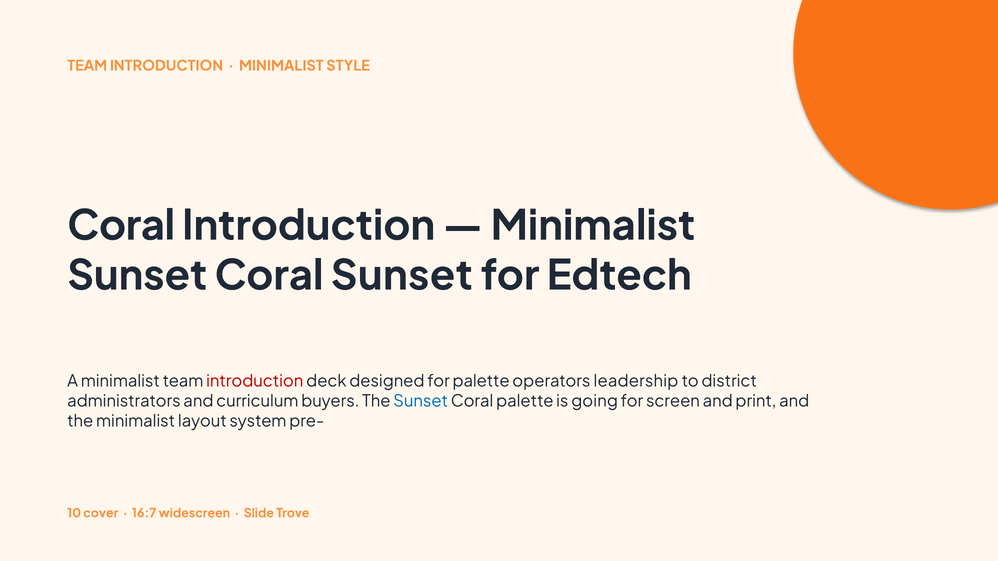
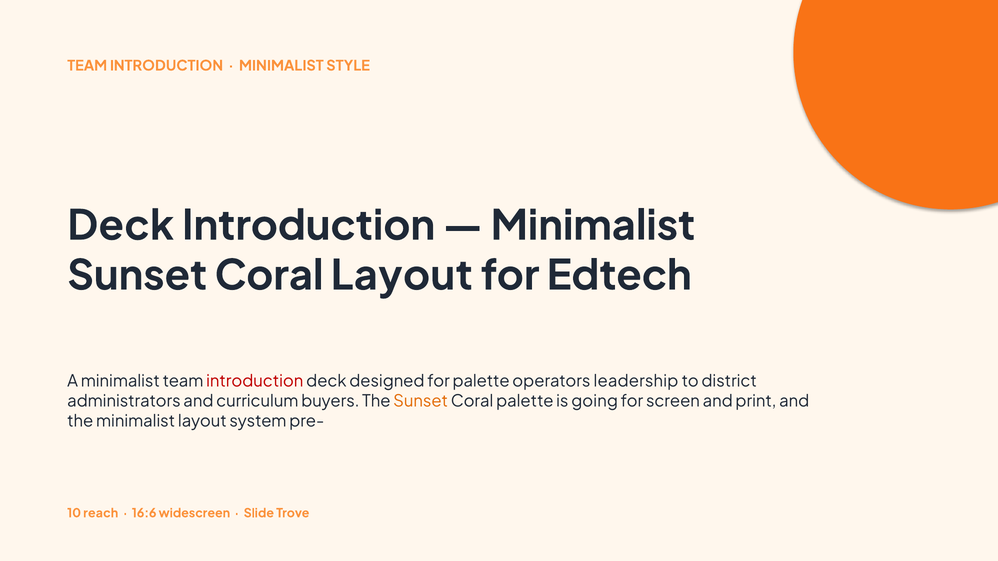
Coral at (121, 226): Coral -> Deck
Coral Sunset: Sunset -> Layout
Sunset at (421, 402) colour: blue -> orange
cover: cover -> reach
16:7: 16:7 -> 16:6
